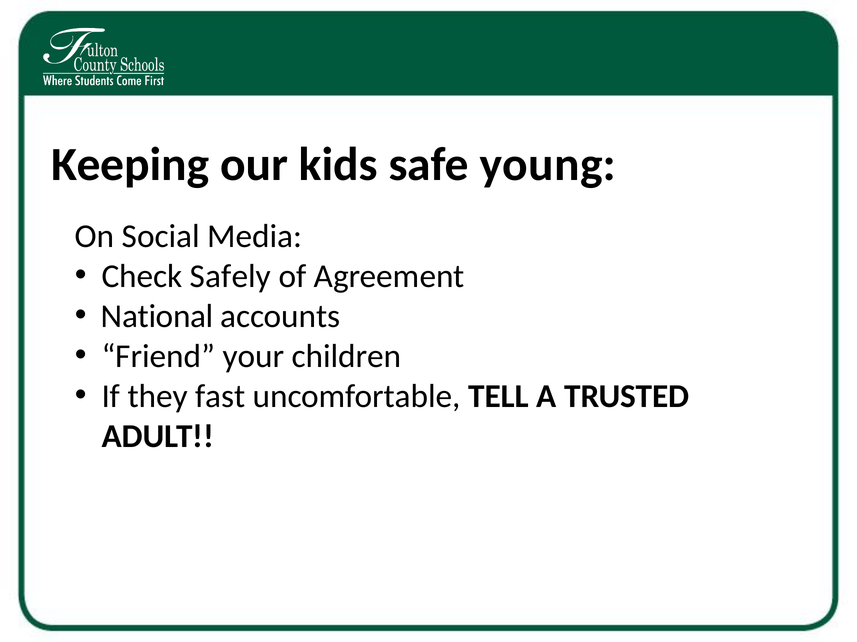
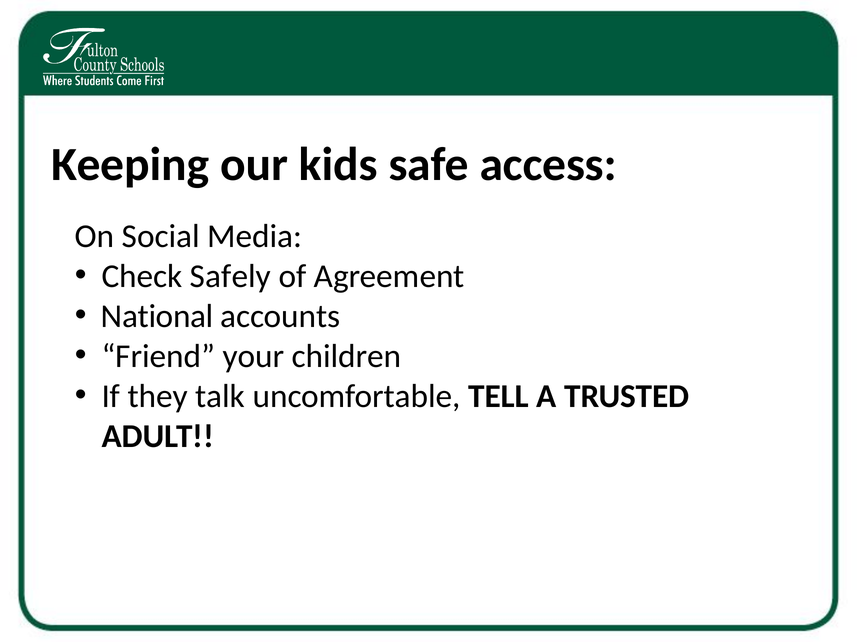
young: young -> access
fast: fast -> talk
